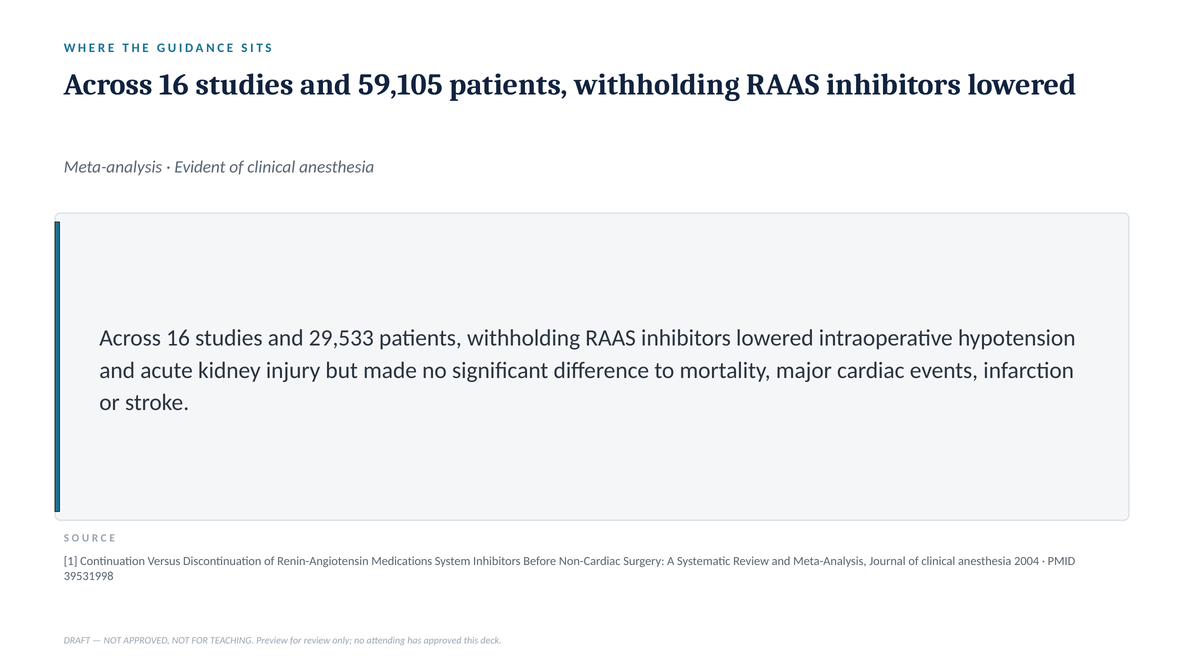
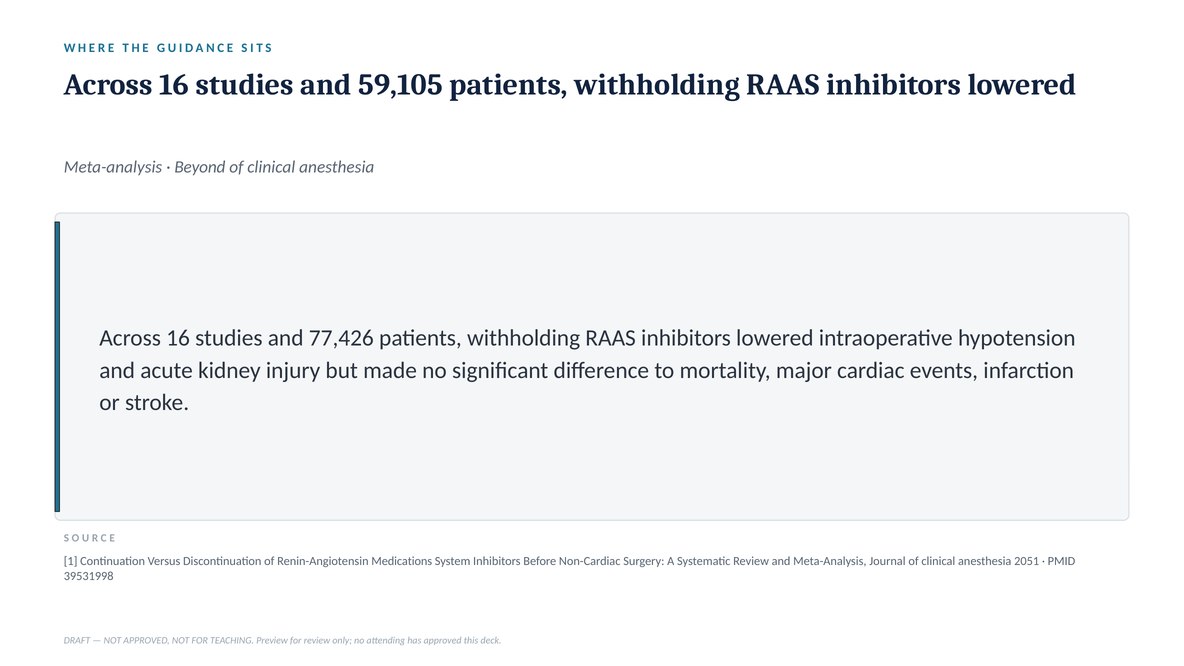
Evident: Evident -> Beyond
29,533: 29,533 -> 77,426
2004: 2004 -> 2051
